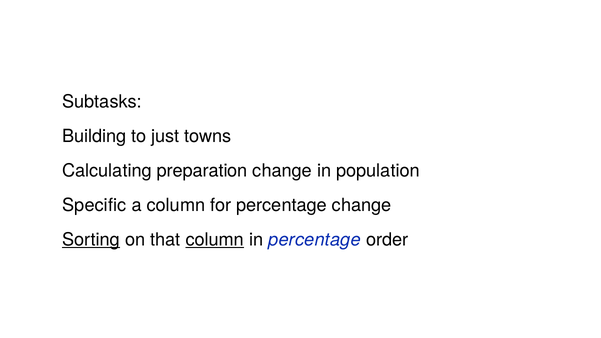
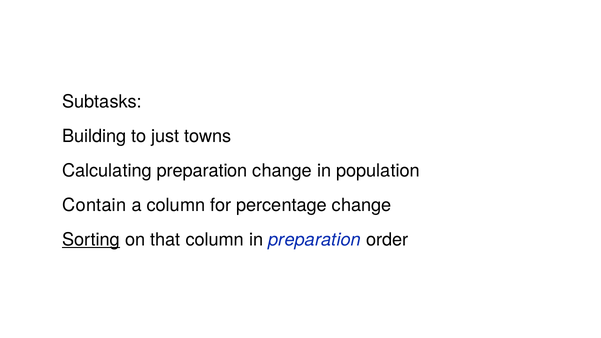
Specific: Specific -> Contain
column at (215, 240) underline: present -> none
in percentage: percentage -> preparation
